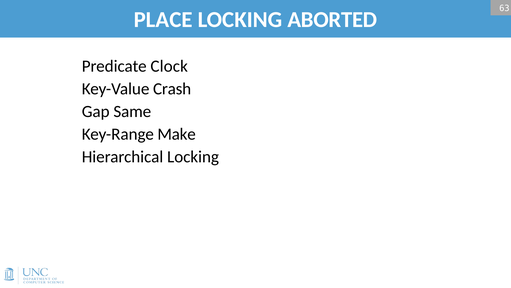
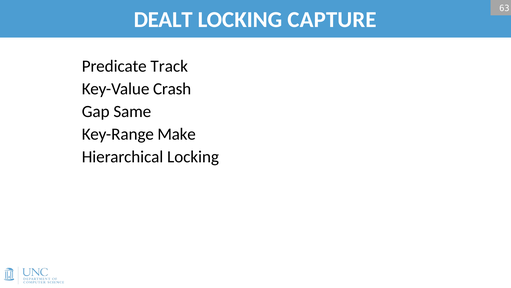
PLACE: PLACE -> DEALT
ABORTED: ABORTED -> CAPTURE
Clock: Clock -> Track
